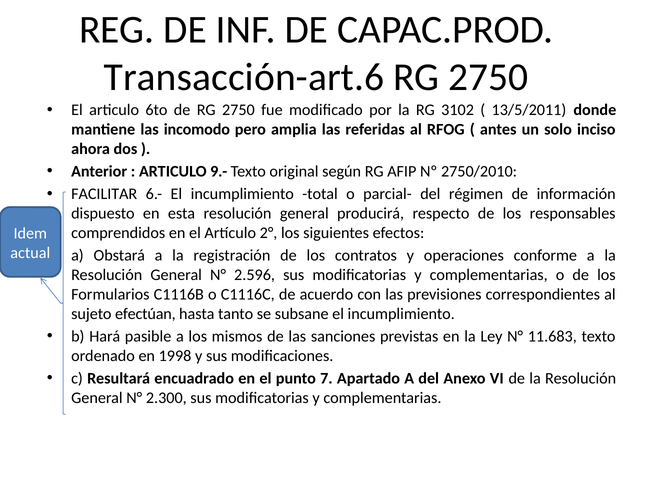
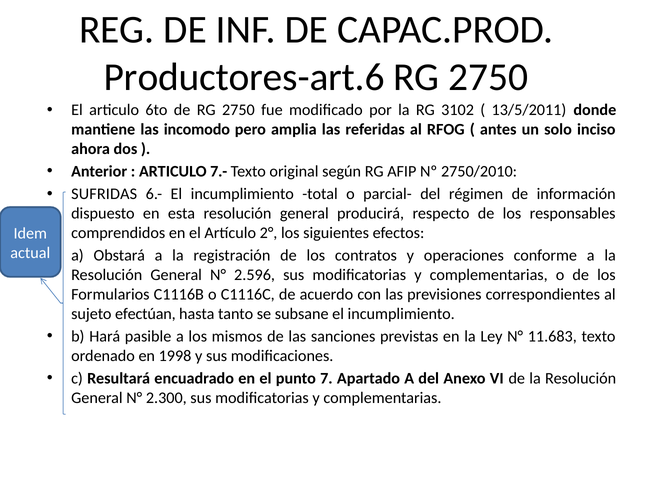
Transacción-art.6: Transacción-art.6 -> Productores-art.6
9.-: 9.- -> 7.-
FACILITAR: FACILITAR -> SUFRIDAS
